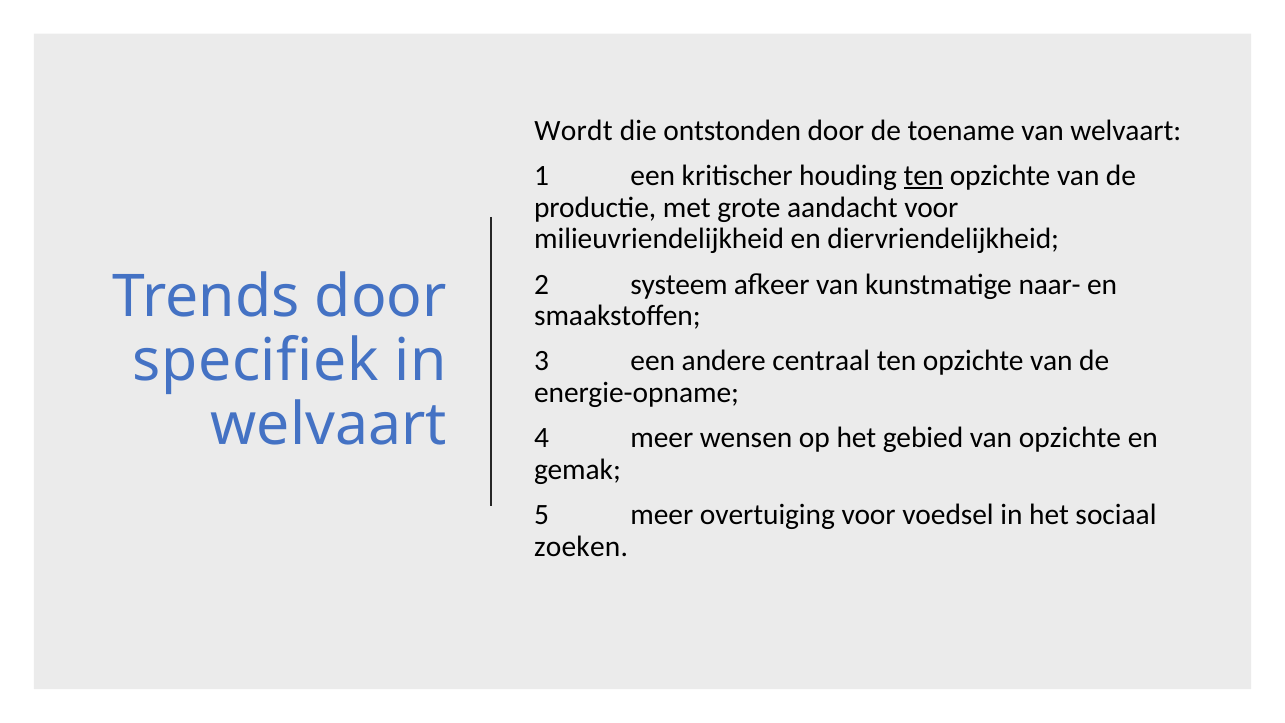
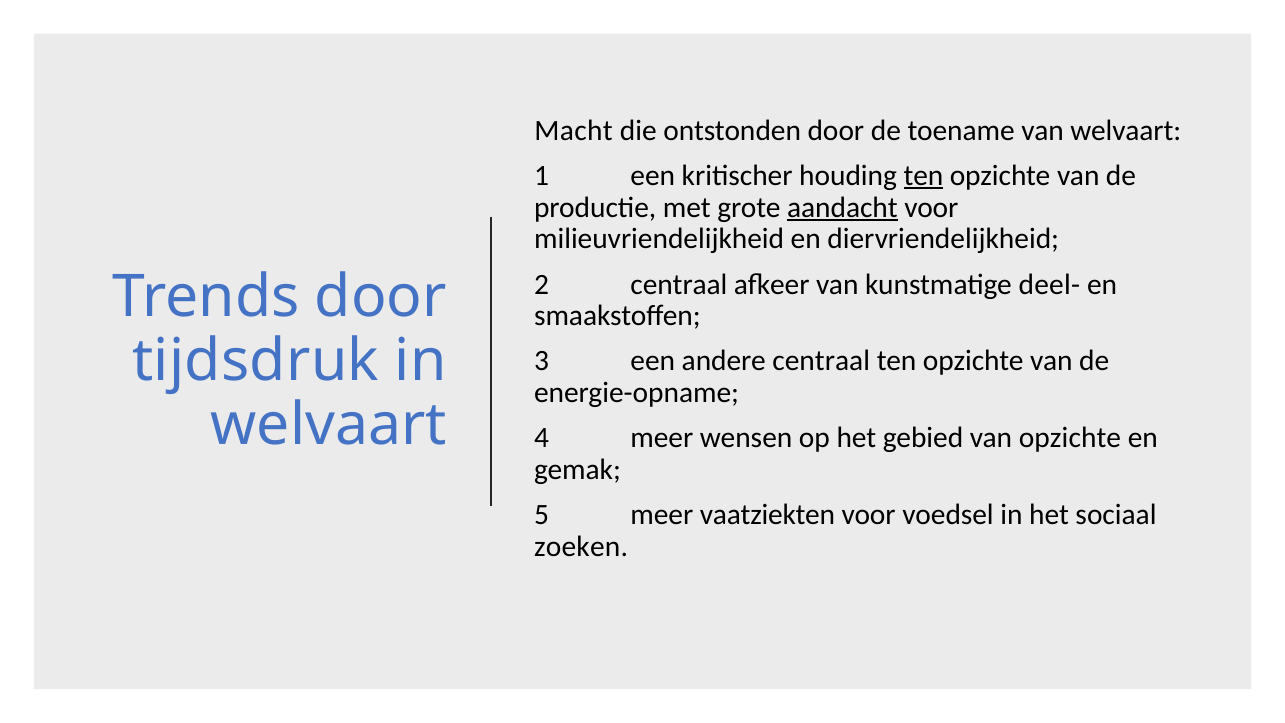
Wordt: Wordt -> Macht
aandacht underline: none -> present
2 systeem: systeem -> centraal
naar-: naar- -> deel-
specifiek: specifiek -> tijdsdruk
overtuiging: overtuiging -> vaatziekten
